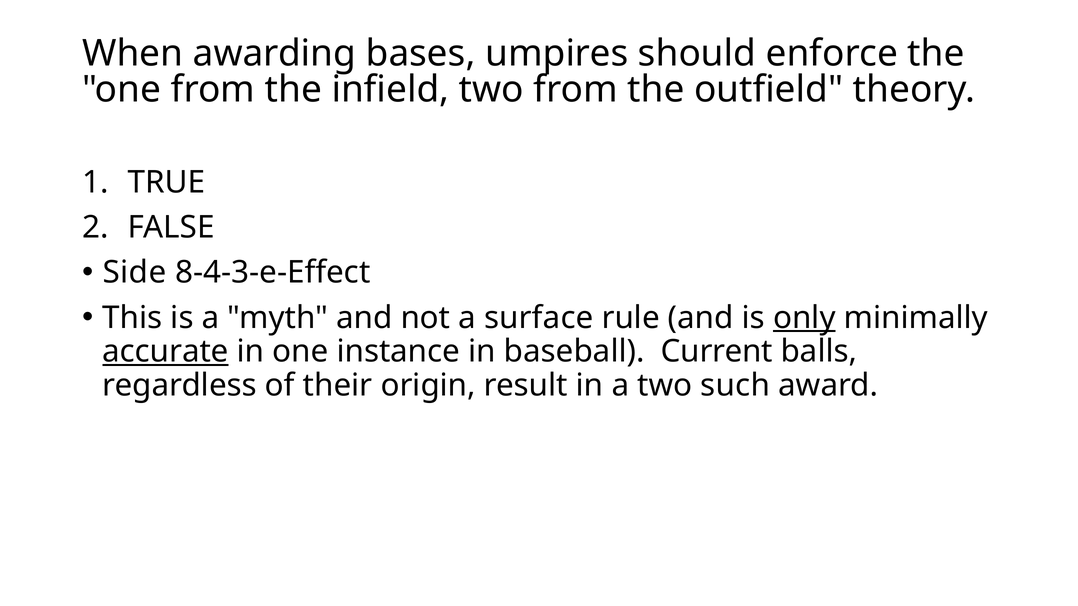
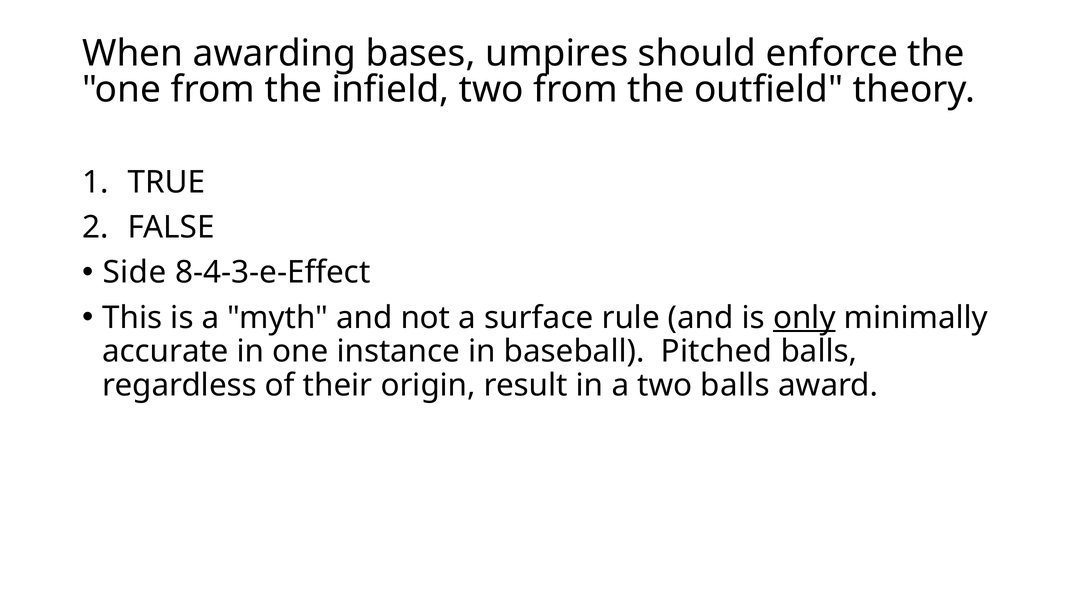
accurate underline: present -> none
Current: Current -> Pitched
two such: such -> balls
